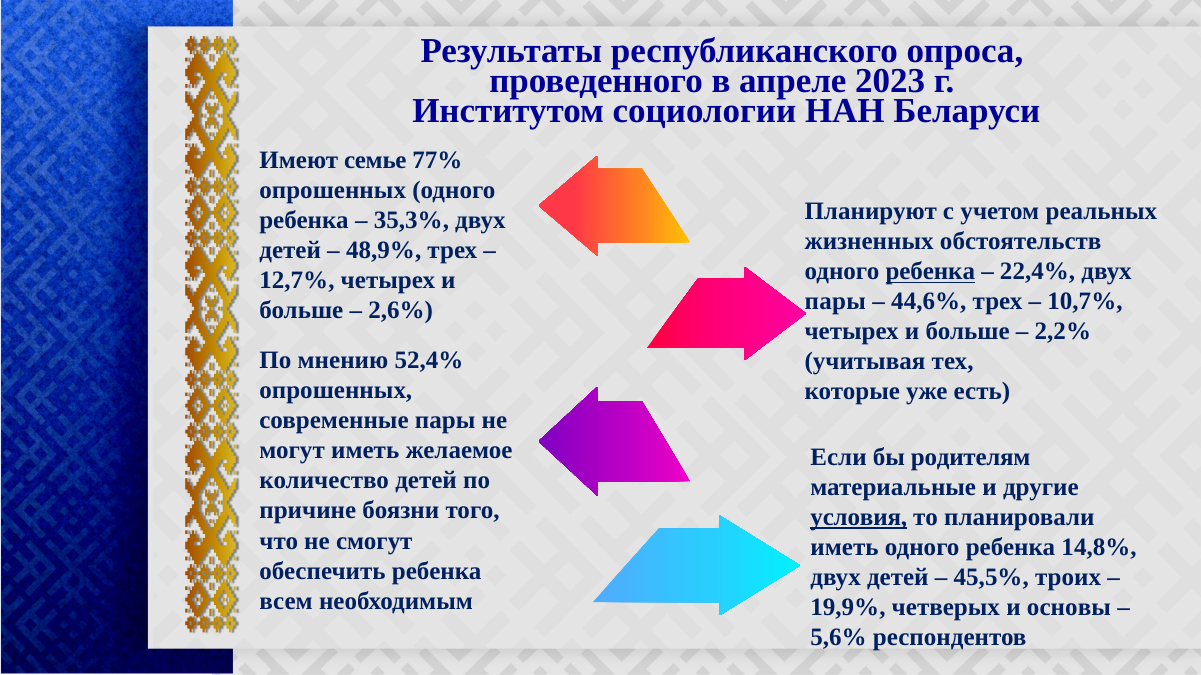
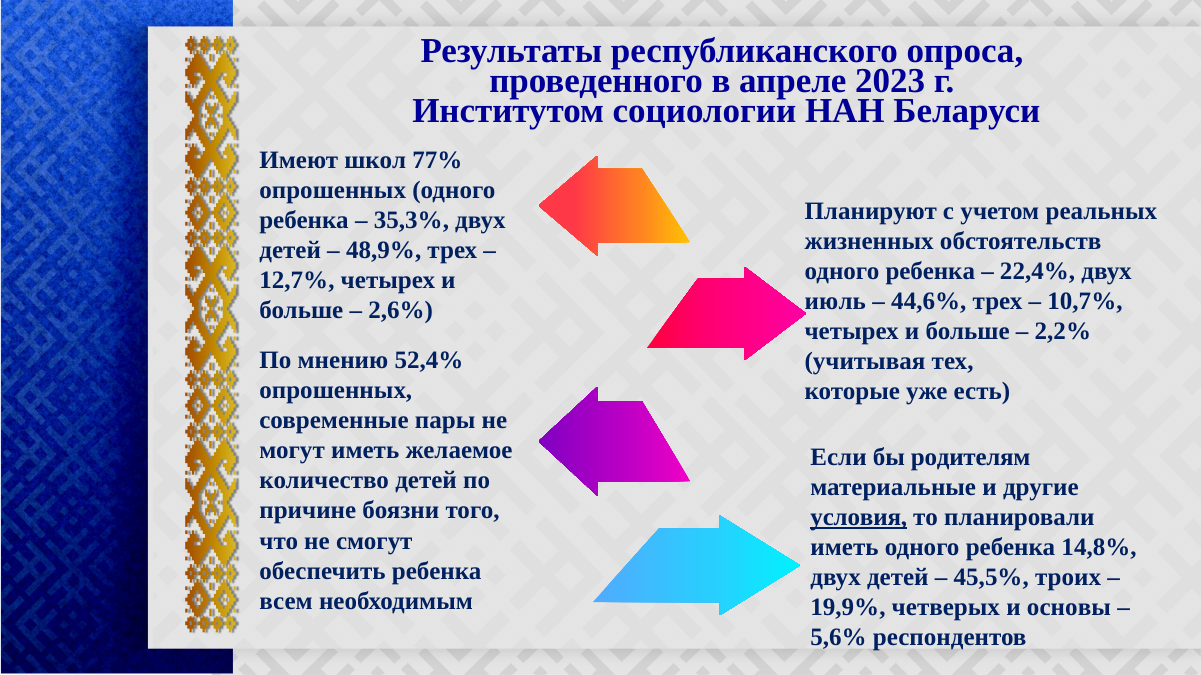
семье: семье -> школ
ребенка at (930, 272) underline: present -> none
пары at (835, 302): пары -> июль
